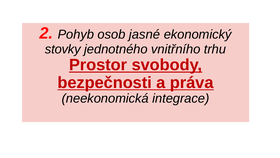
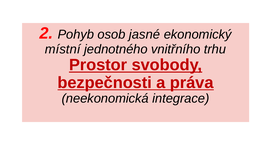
stovky: stovky -> místní
